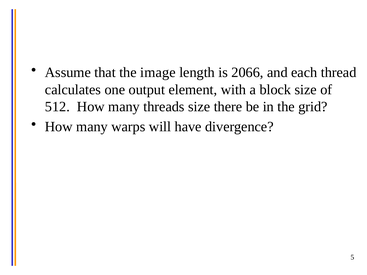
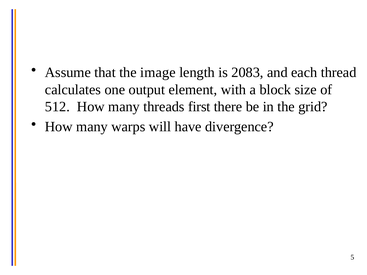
2066: 2066 -> 2083
threads size: size -> first
